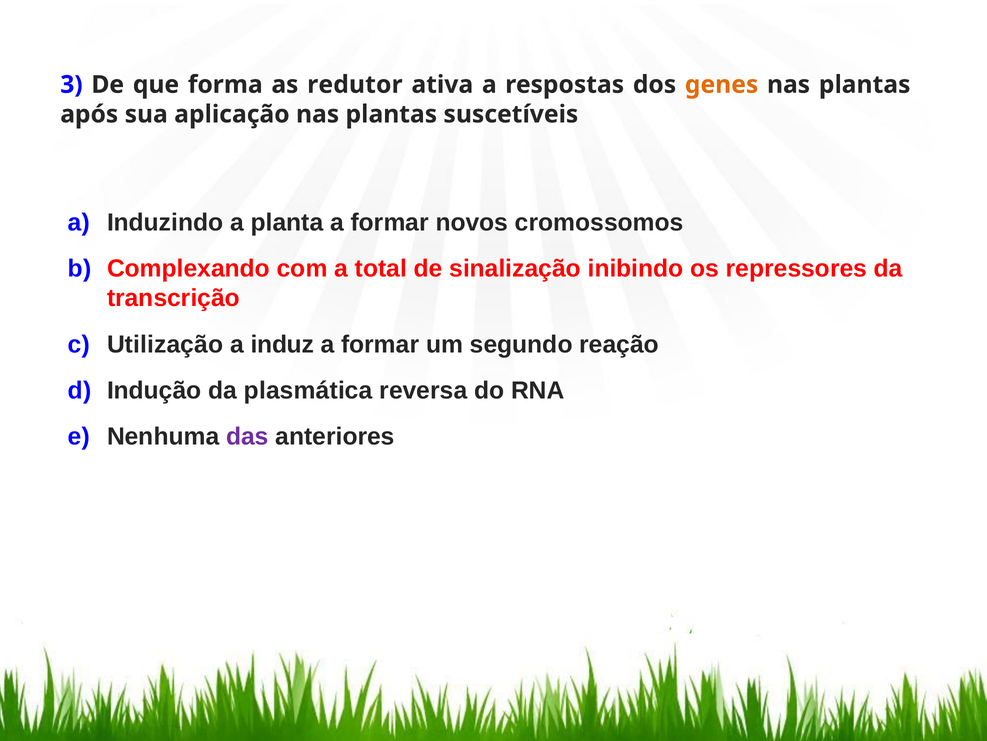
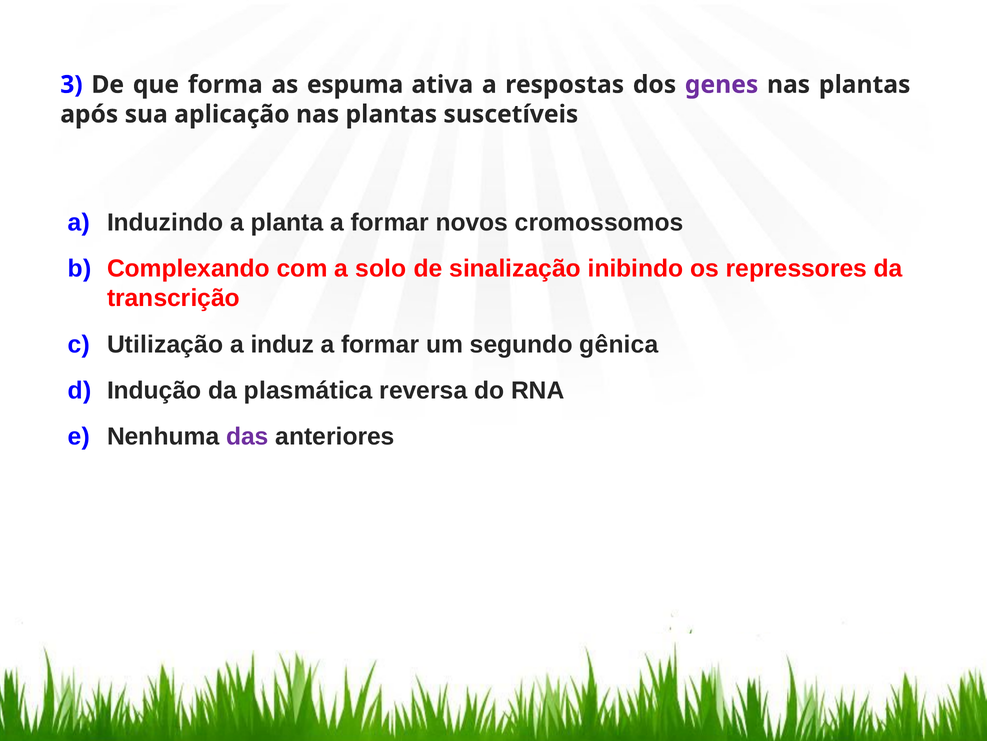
redutor: redutor -> espuma
genes colour: orange -> purple
total: total -> solo
reação: reação -> gênica
